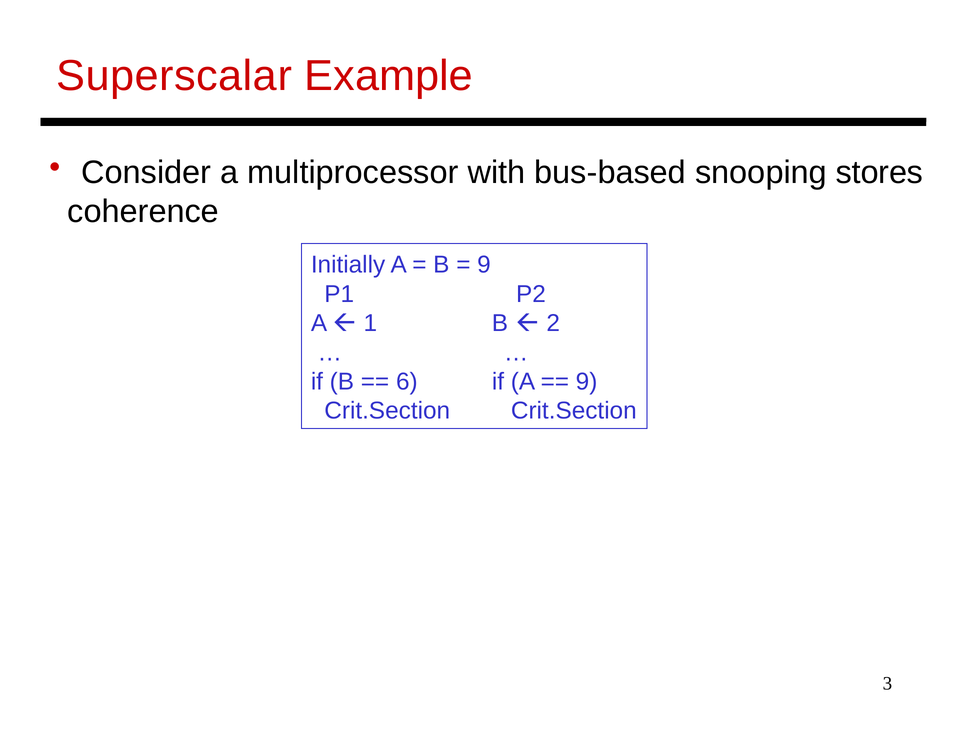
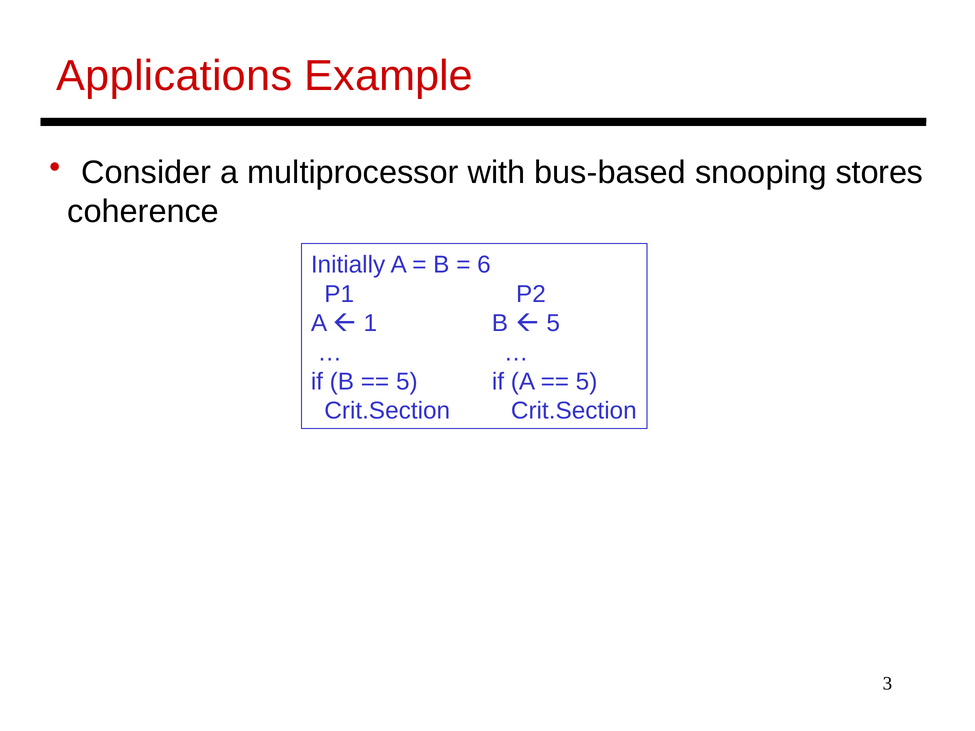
Superscalar: Superscalar -> Applications
9 at (484, 265): 9 -> 6
2 at (553, 323): 2 -> 5
6 at (407, 382): 6 -> 5
9 at (587, 382): 9 -> 5
